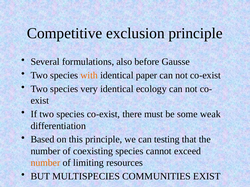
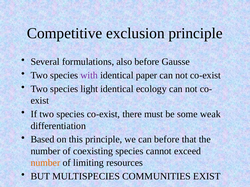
with colour: orange -> purple
very: very -> light
can testing: testing -> before
